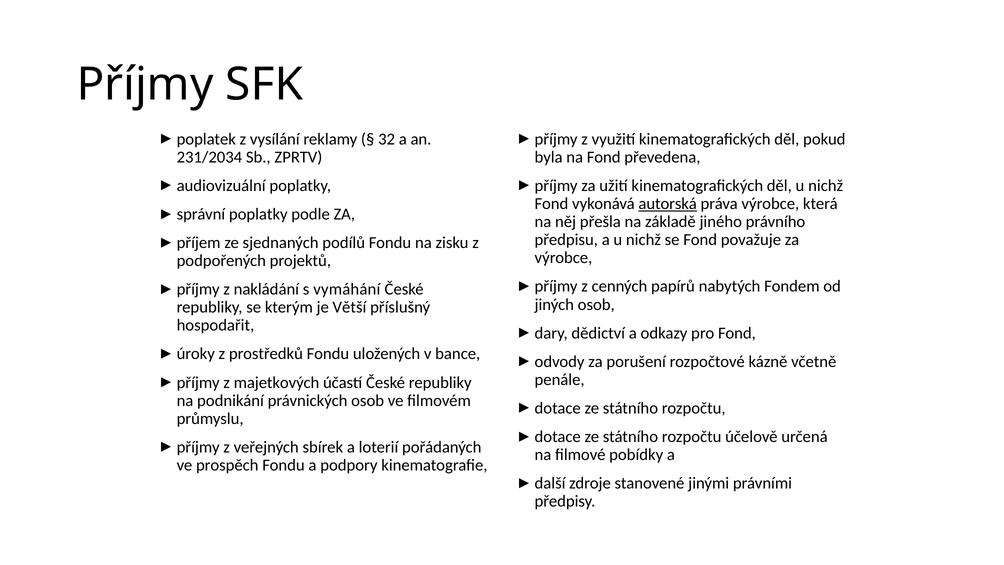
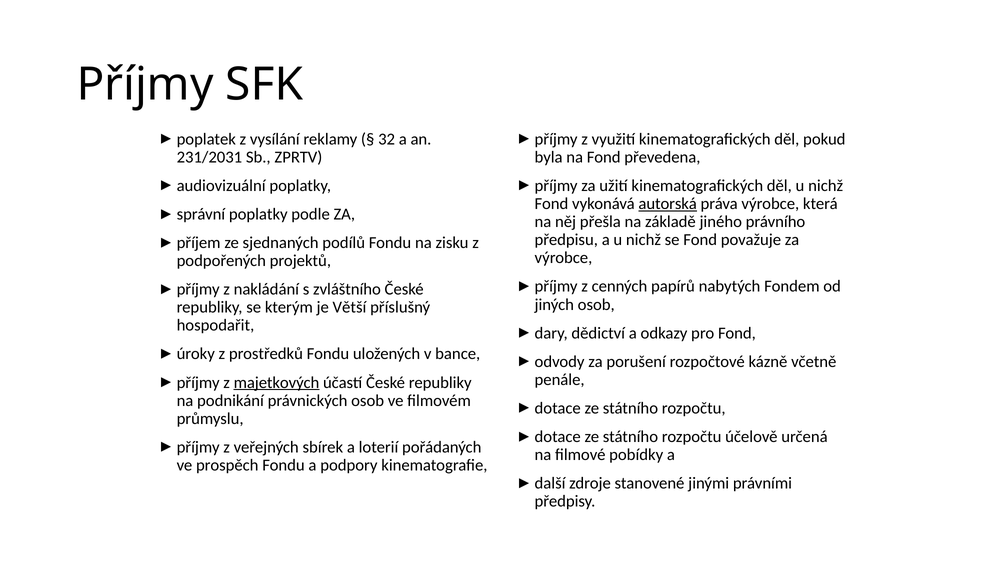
231/2034: 231/2034 -> 231/2031
vymáhání: vymáhání -> zvláštního
majetkových underline: none -> present
